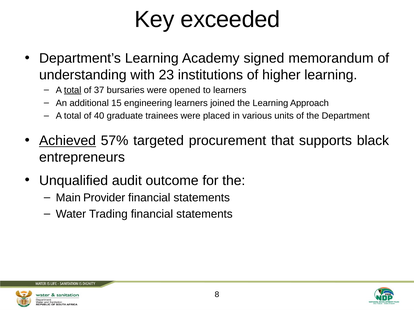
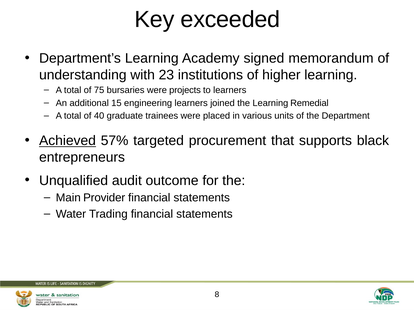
total at (73, 90) underline: present -> none
37: 37 -> 75
opened: opened -> projects
Approach: Approach -> Remedial
